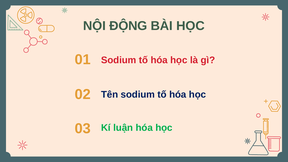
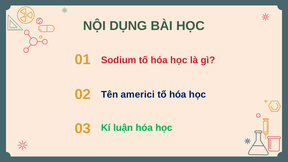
ĐỘNG: ĐỘNG -> DỤNG
Tên sodium: sodium -> americi
